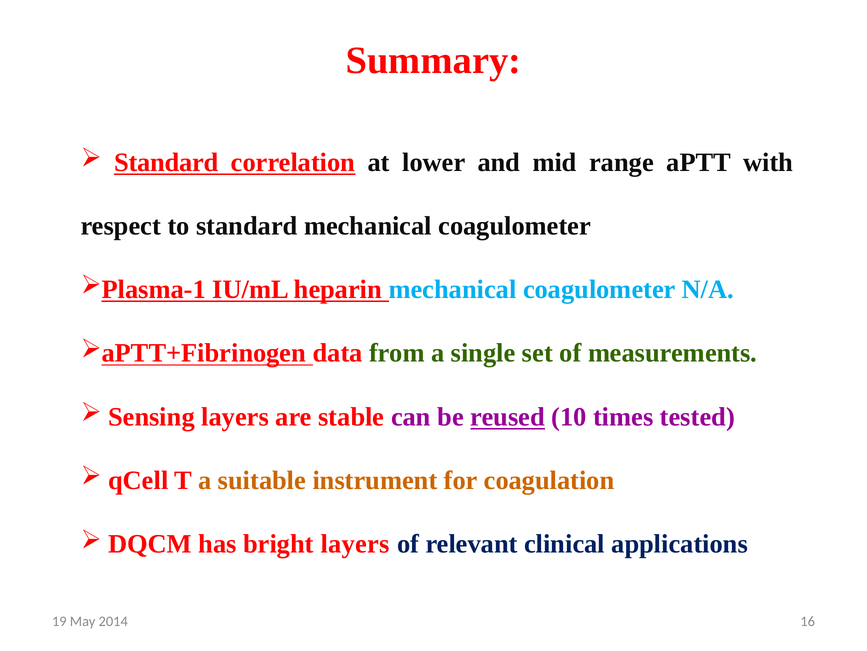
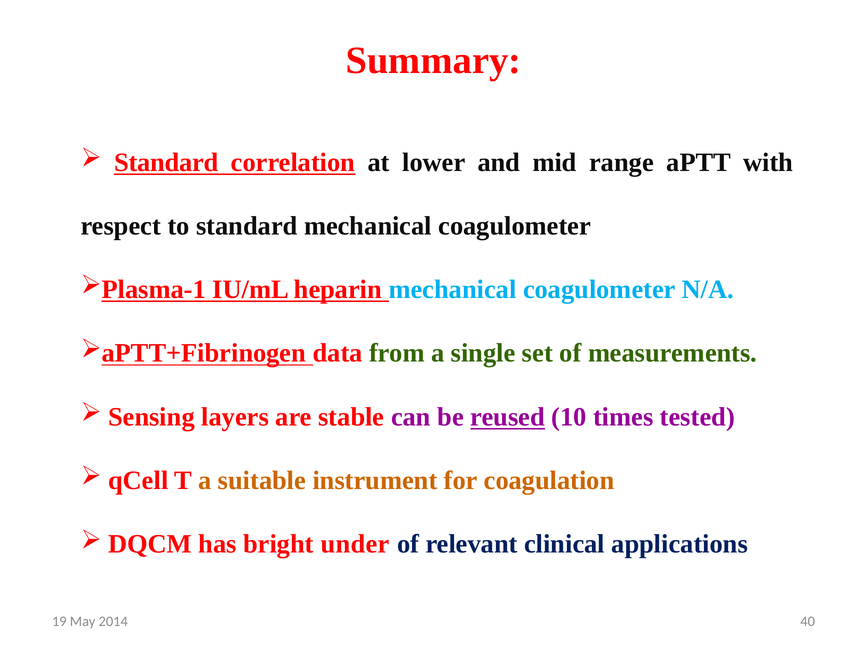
bright layers: layers -> under
16: 16 -> 40
